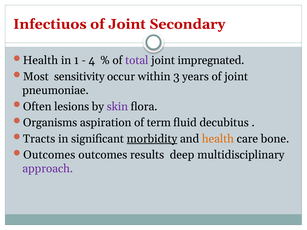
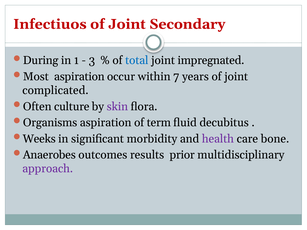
Health at (41, 60): Health -> During
4: 4 -> 3
total colour: purple -> blue
Most sensitivity: sensitivity -> aspiration
3: 3 -> 7
pneumoniae: pneumoniae -> complicated
lesions: lesions -> culture
Tracts: Tracts -> Weeks
morbidity underline: present -> none
health at (218, 139) colour: orange -> purple
Outcomes at (49, 155): Outcomes -> Anaerobes
deep: deep -> prior
